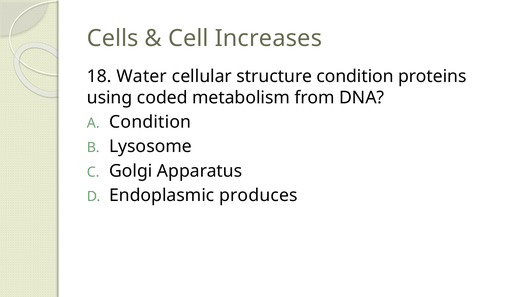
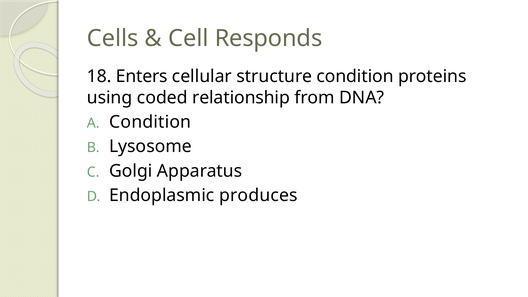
Increases: Increases -> Responds
Water: Water -> Enters
metabolism: metabolism -> relationship
